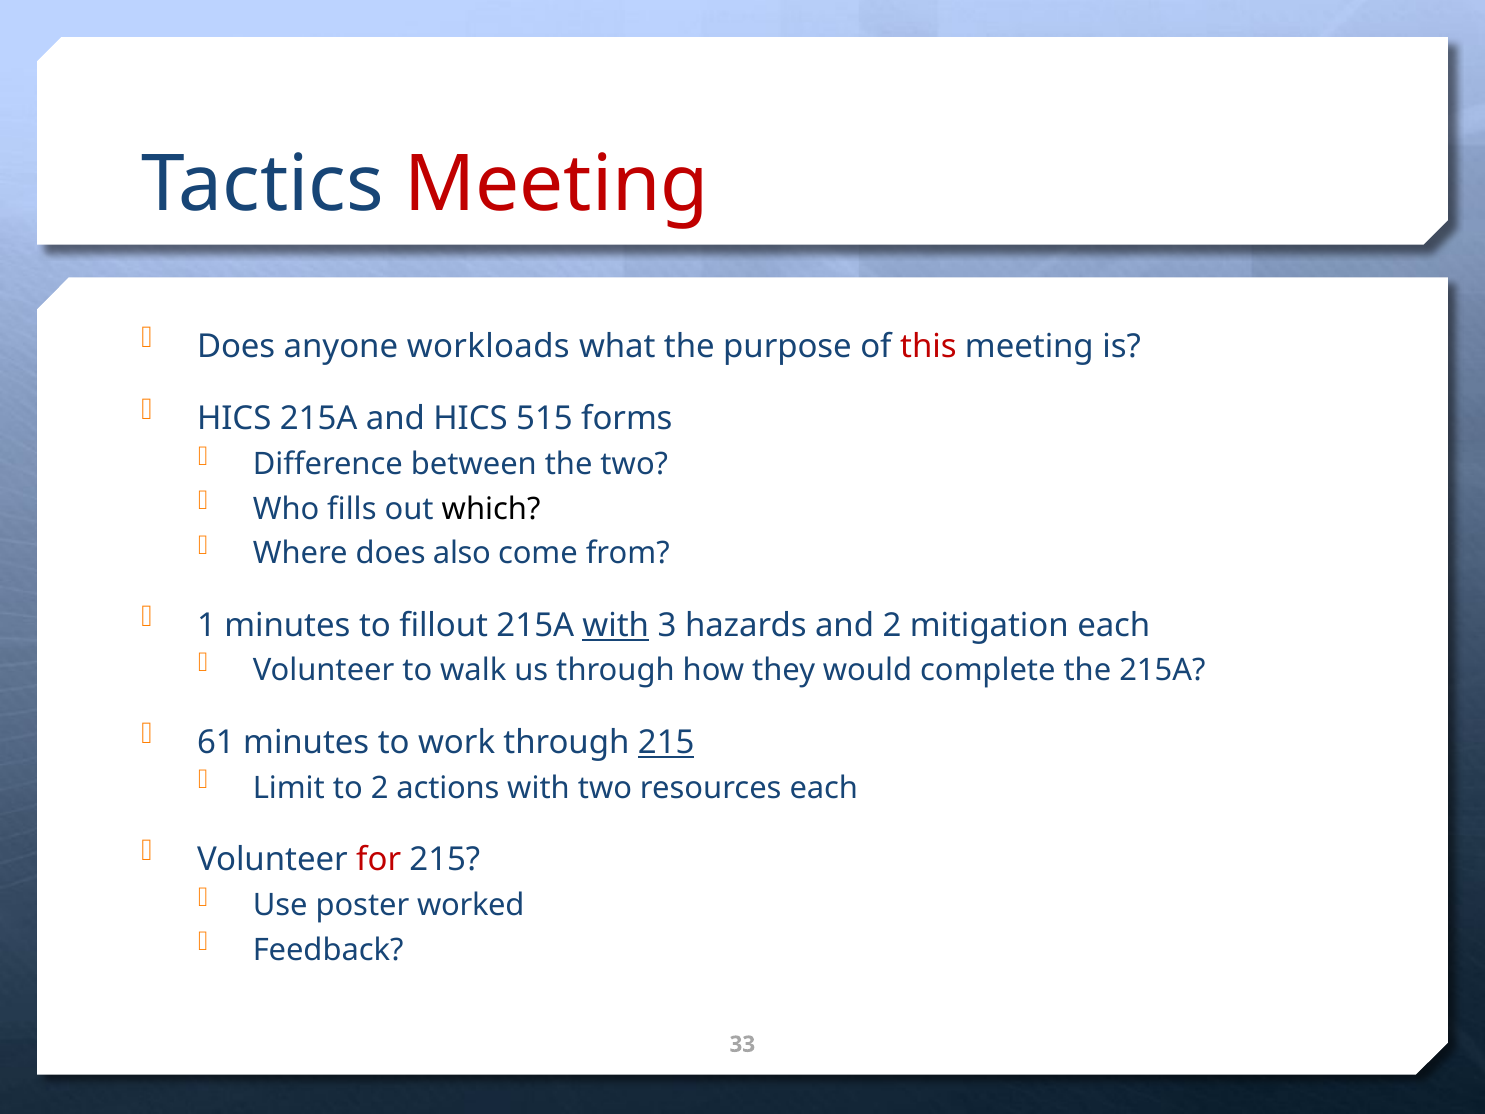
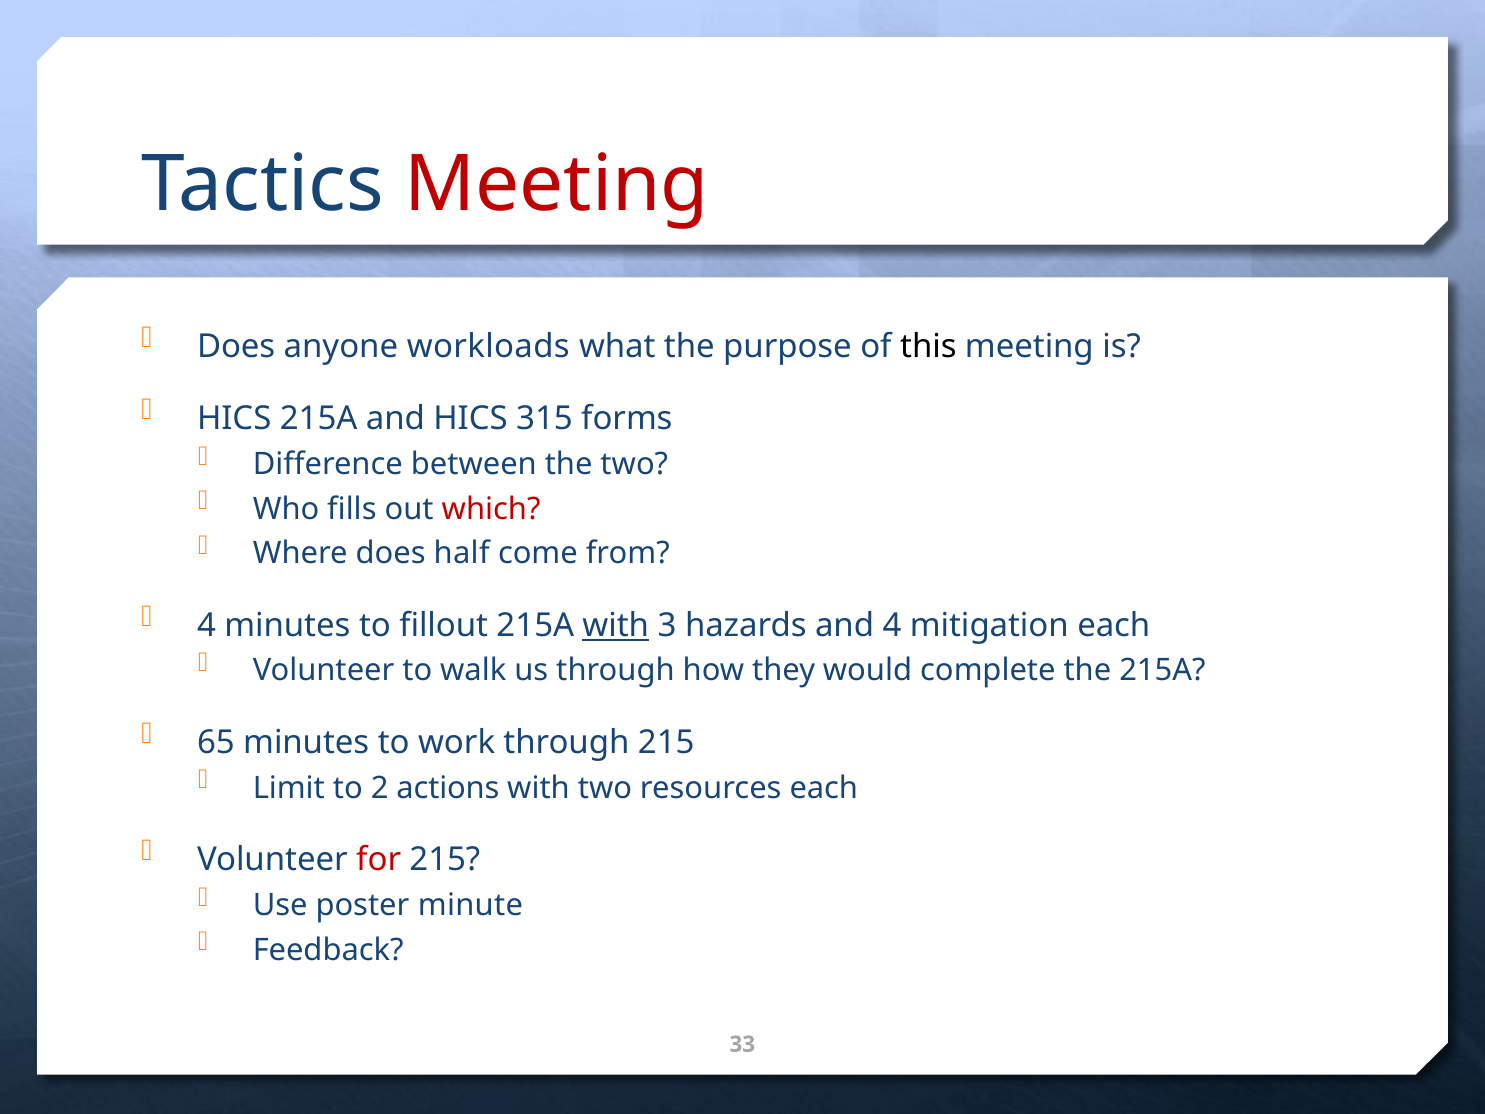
this colour: red -> black
515: 515 -> 315
which colour: black -> red
also: also -> half
1 at (207, 625): 1 -> 4
and 2: 2 -> 4
61: 61 -> 65
215 at (666, 743) underline: present -> none
worked: worked -> minute
